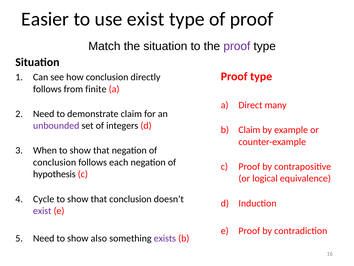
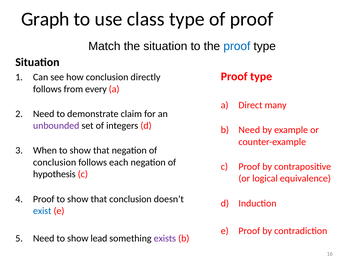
Easier: Easier -> Graph
use exist: exist -> class
proof at (237, 46) colour: purple -> blue
finite: finite -> every
b Claim: Claim -> Need
Cycle at (44, 199): Cycle -> Proof
exist at (42, 210) colour: purple -> blue
also: also -> lead
